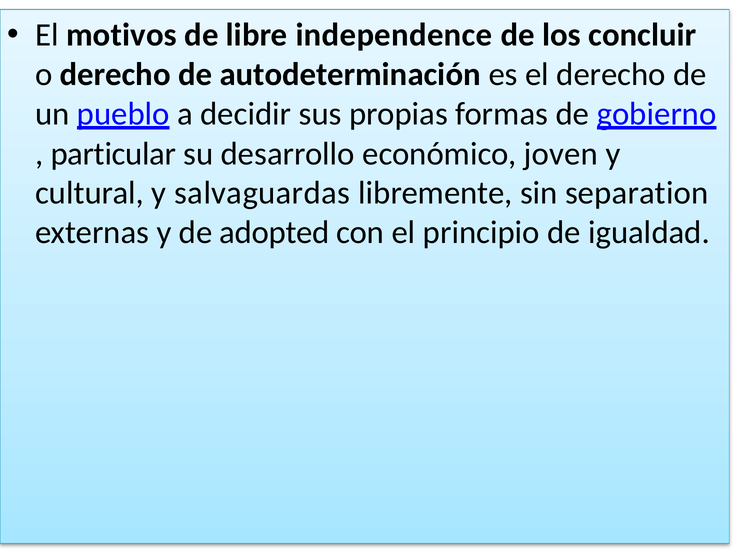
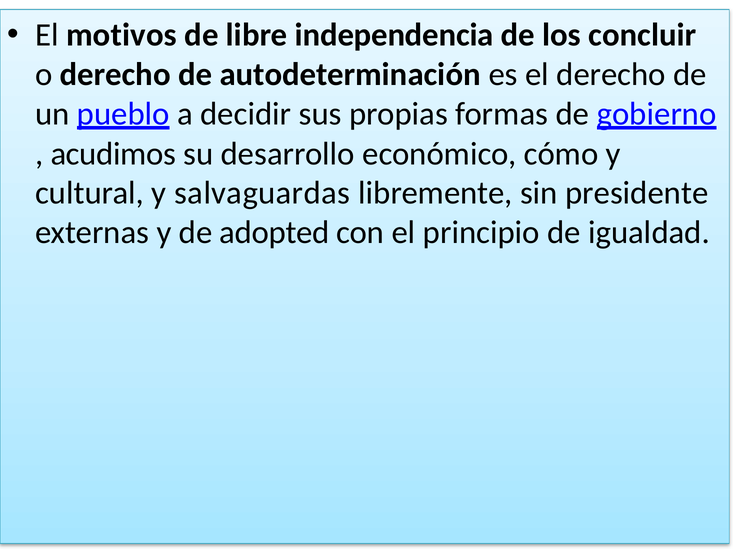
independence: independence -> independencia
particular: particular -> acudimos
joven: joven -> cómo
separation: separation -> presidente
